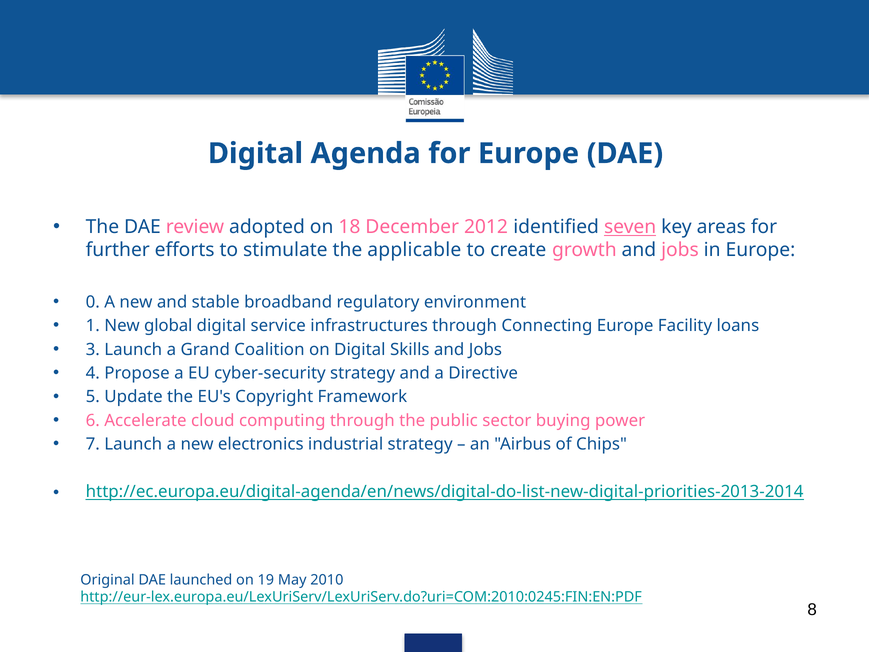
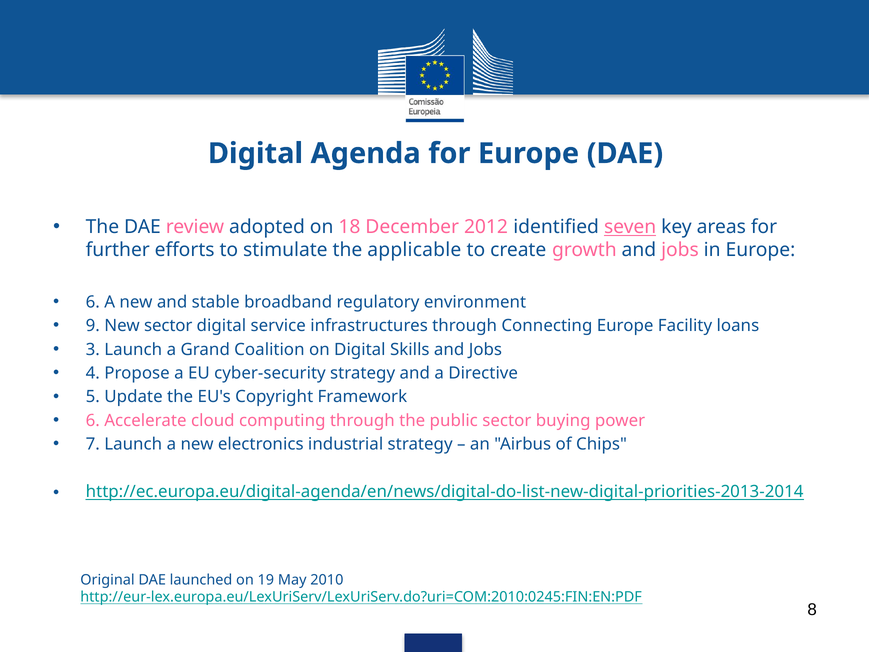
0 at (93, 302): 0 -> 6
1: 1 -> 9
New global: global -> sector
